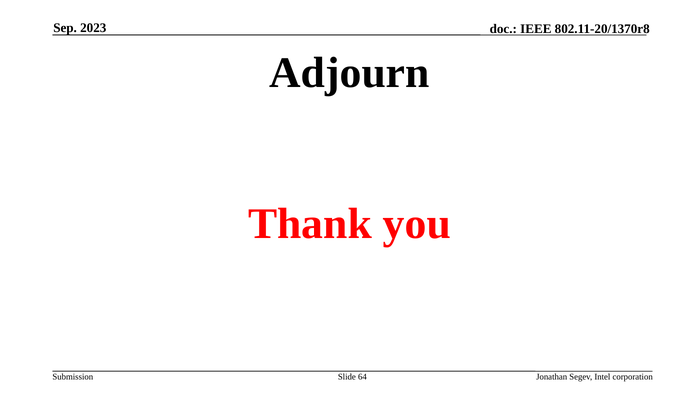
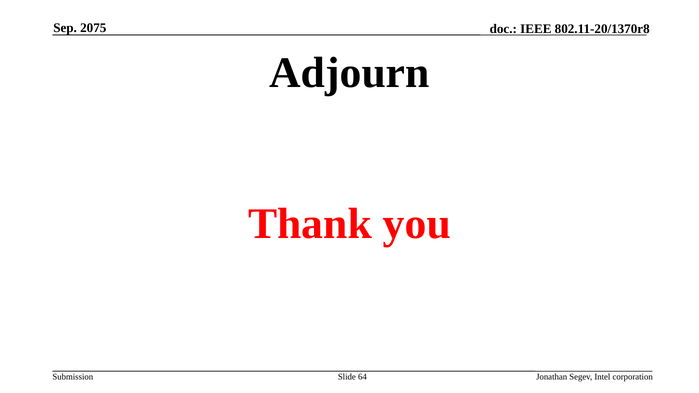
2023: 2023 -> 2075
